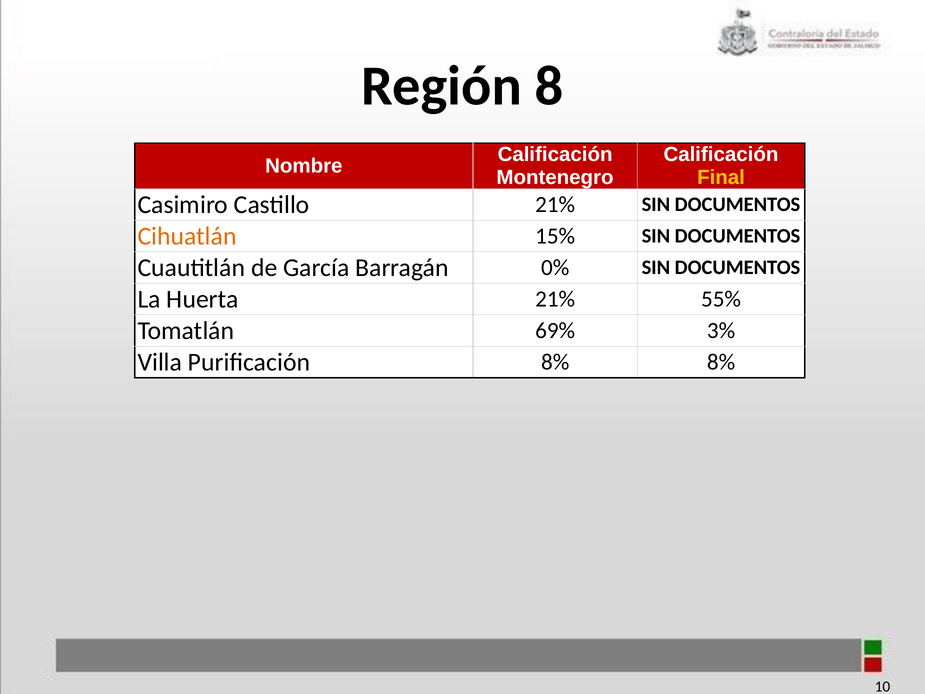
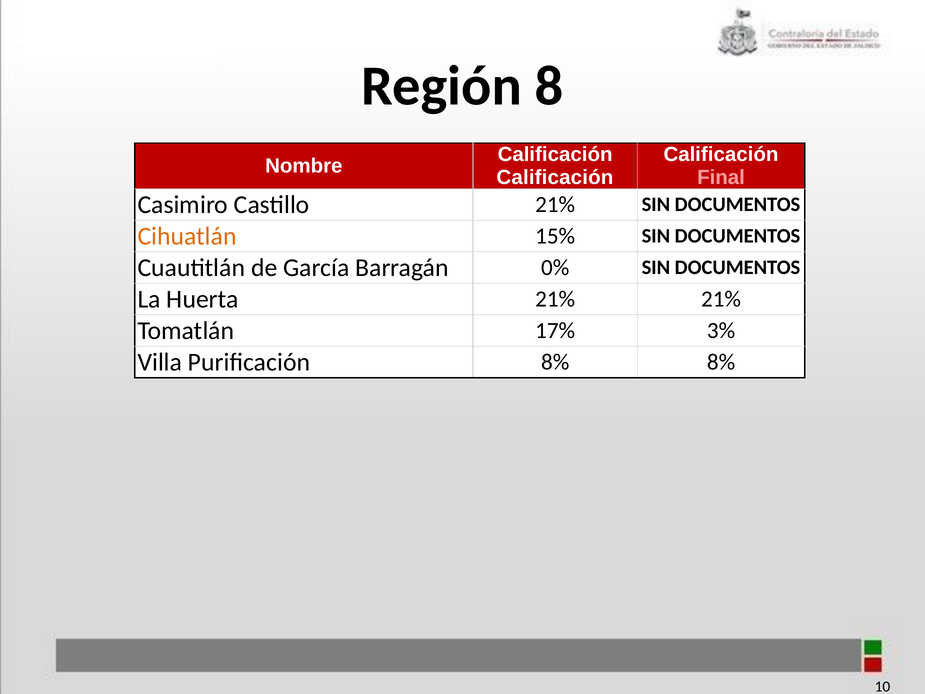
Montenegro at (555, 177): Montenegro -> Calificación
Final colour: yellow -> pink
21% 55%: 55% -> 21%
69%: 69% -> 17%
